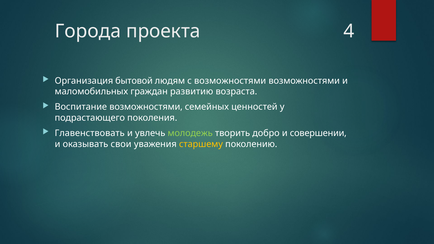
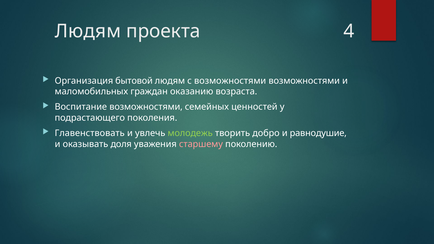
Города at (88, 31): Города -> Людям
развитию: развитию -> оказанию
совершении: совершении -> равнодушие
свои: свои -> доля
старшему colour: yellow -> pink
